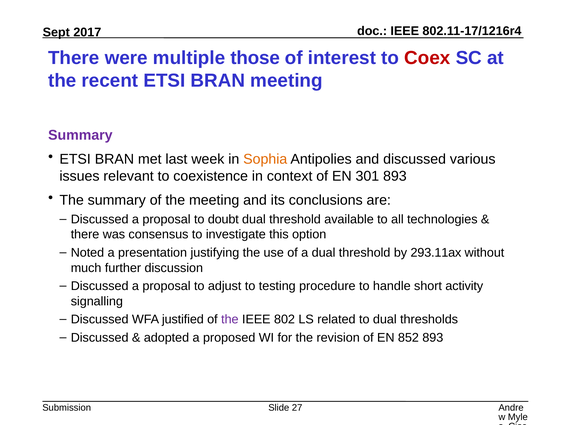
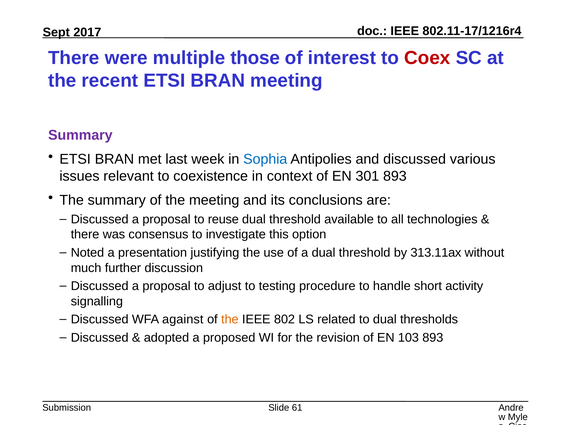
Sophia colour: orange -> blue
doubt: doubt -> reuse
293.11ax: 293.11ax -> 313.11ax
justified: justified -> against
the at (230, 319) colour: purple -> orange
852: 852 -> 103
27: 27 -> 61
